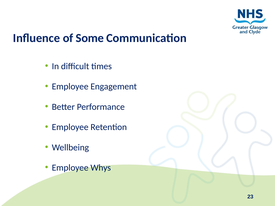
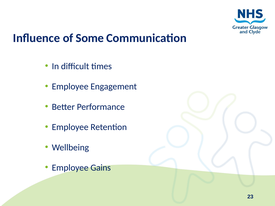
Whys: Whys -> Gains
